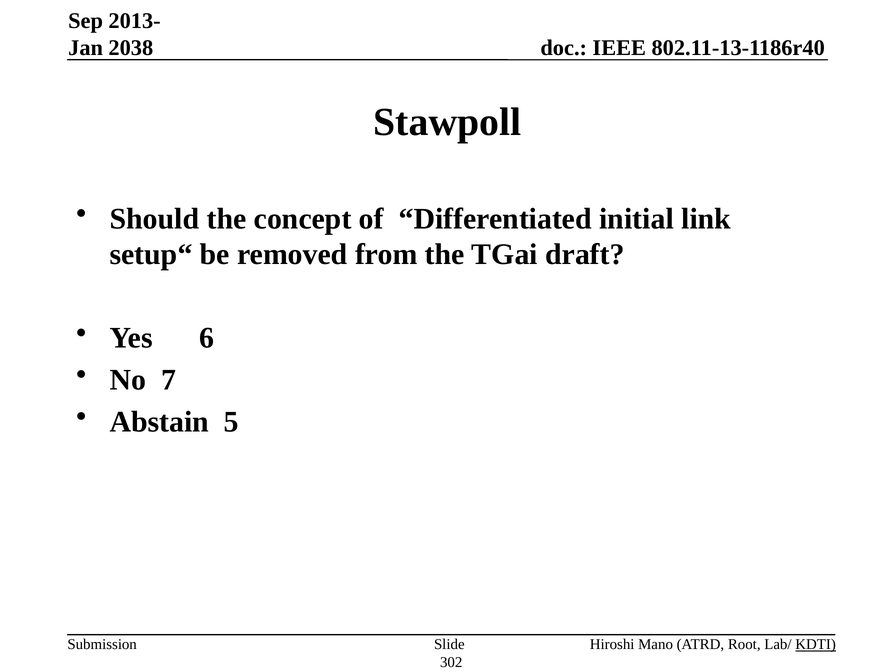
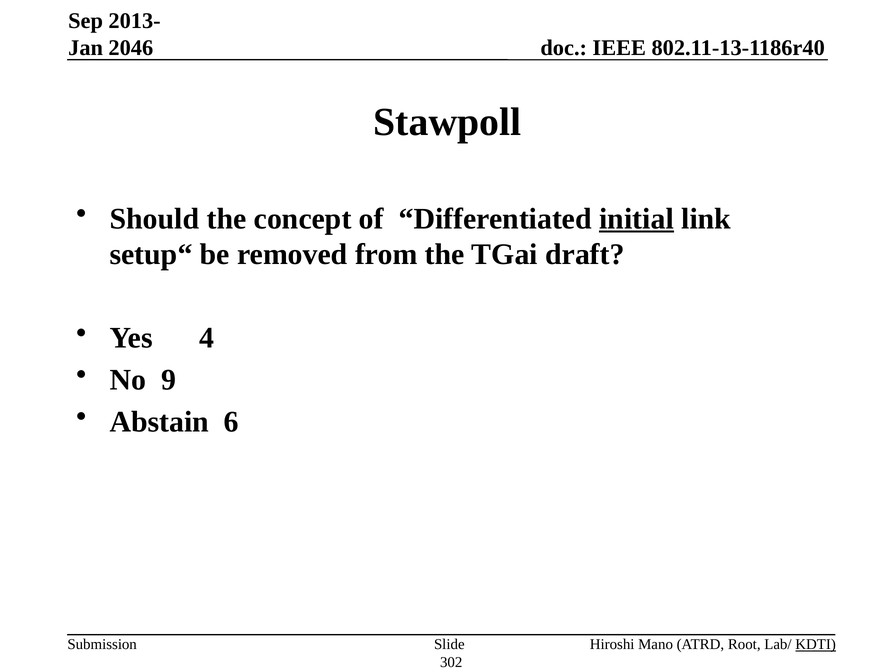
2038: 2038 -> 2046
initial underline: none -> present
6: 6 -> 4
7: 7 -> 9
5: 5 -> 6
